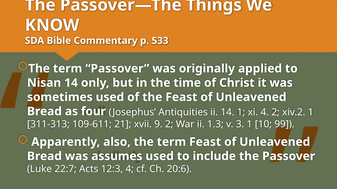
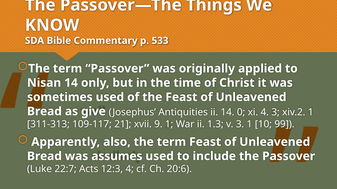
four: four -> give
14 1: 1 -> 0
4 2: 2 -> 3
109-611: 109-611 -> 109-117
9 2: 2 -> 1
